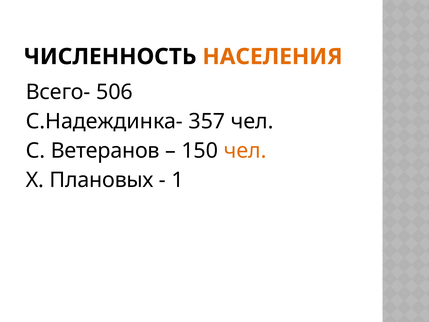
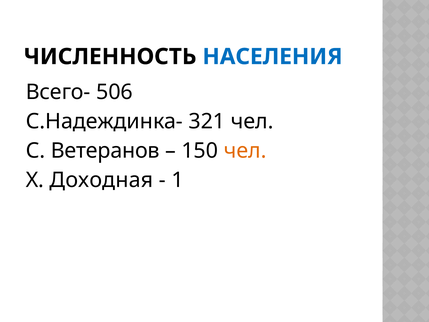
НАСЕЛЕНИЯ colour: orange -> blue
357: 357 -> 321
Плановых: Плановых -> Доходная
